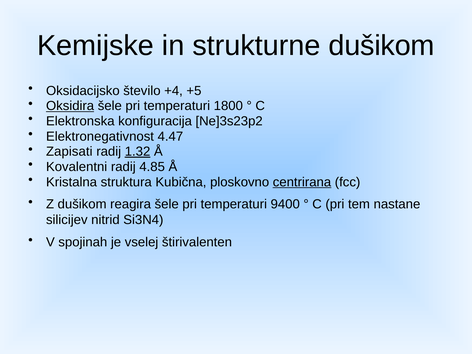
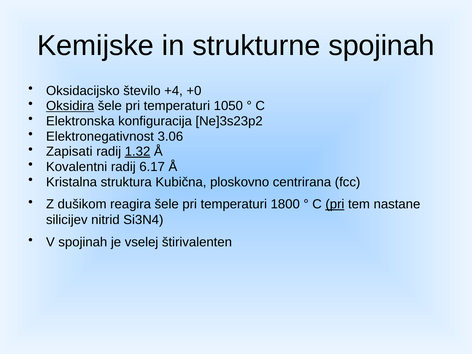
strukturne dušikom: dušikom -> spojinah
+5: +5 -> +0
1800: 1800 -> 1050
4.47: 4.47 -> 3.06
4.85: 4.85 -> 6.17
centrirana underline: present -> none
9400: 9400 -> 1800
pri at (335, 204) underline: none -> present
